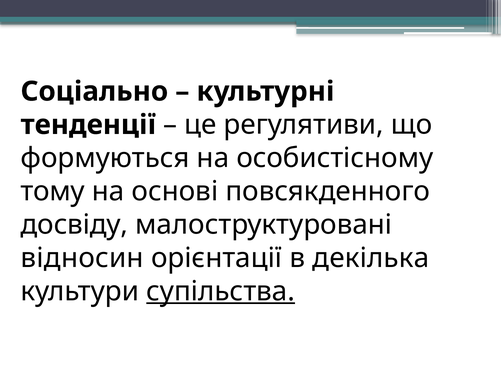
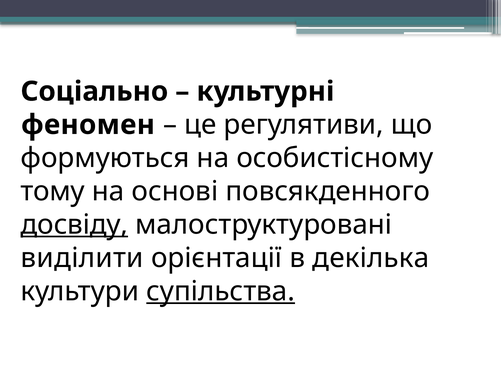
тенденції: тенденції -> феномен
досвіду underline: none -> present
відносин: відносин -> виділити
